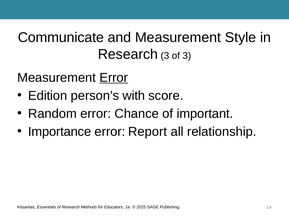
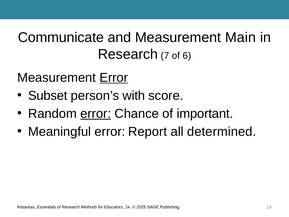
Style: Style -> Main
Research 3: 3 -> 7
of 3: 3 -> 6
Edition: Edition -> Subset
error at (96, 113) underline: none -> present
Importance: Importance -> Meaningful
relationship: relationship -> determined
